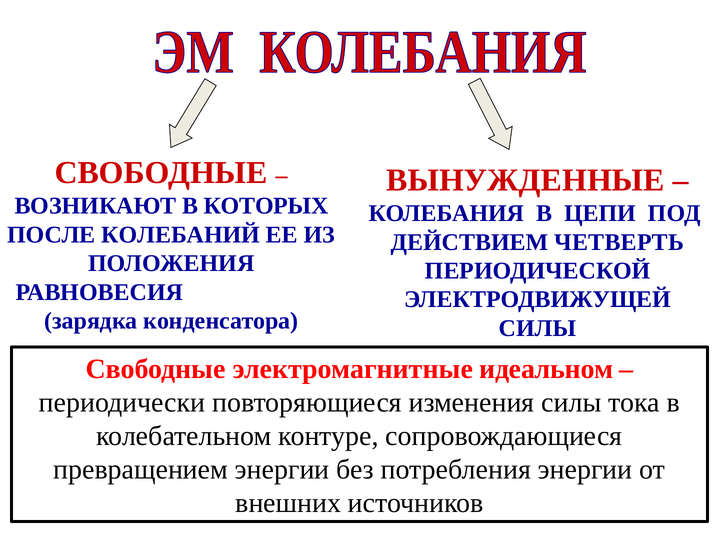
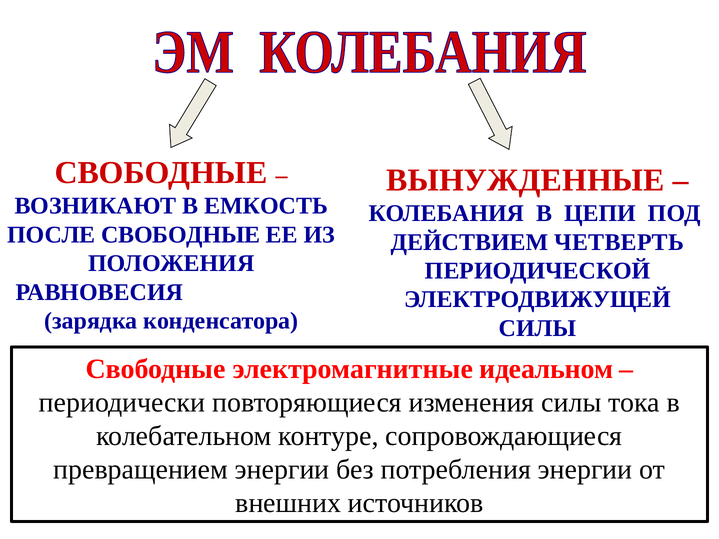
КОТОРЫХ: КОТОРЫХ -> ЕМКОСТЬ
ПОСЛЕ КОЛЕБАНИЙ: КОЛЕБАНИЙ -> СВОБОДНЫЕ
